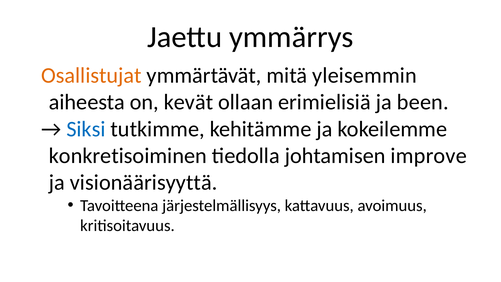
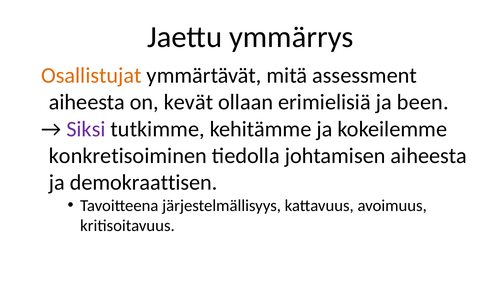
yleisemmin: yleisemmin -> assessment
Siksi colour: blue -> purple
johtamisen improve: improve -> aiheesta
visionäärisyyttä: visionäärisyyttä -> demokraattisen
